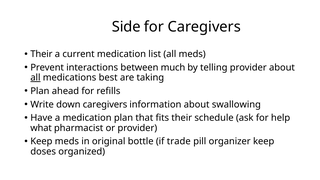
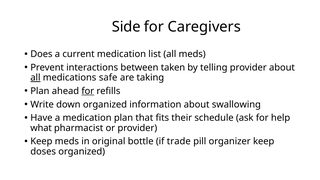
Their at (41, 54): Their -> Does
much: much -> taken
best: best -> safe
for at (88, 91) underline: none -> present
down caregivers: caregivers -> organized
